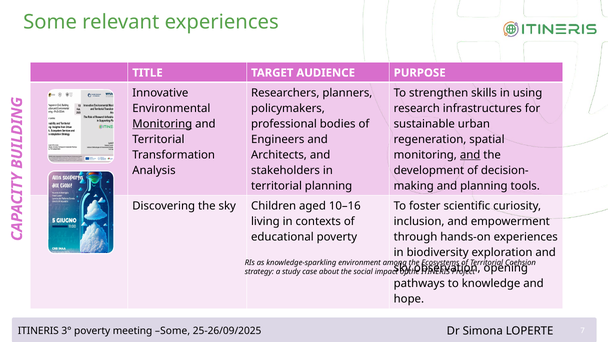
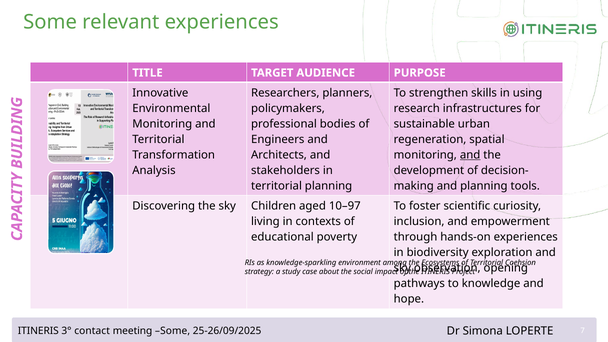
Monitoring at (162, 124) underline: present -> none
10–16: 10–16 -> 10–97
3° poverty: poverty -> contact
